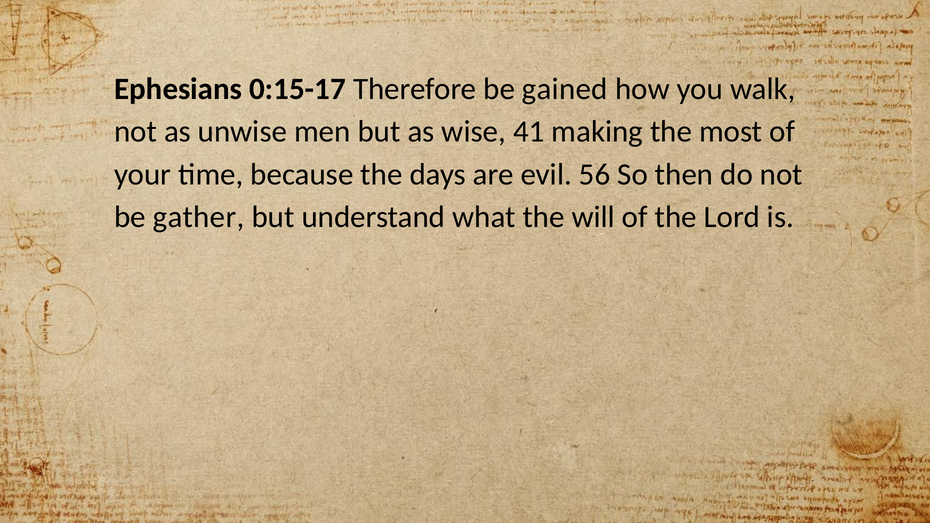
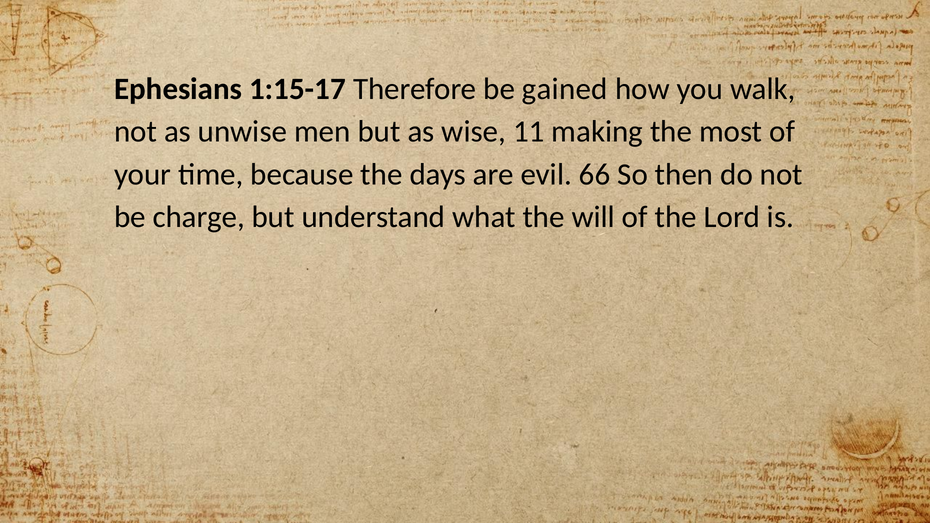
0:15-17: 0:15-17 -> 1:15-17
41: 41 -> 11
56: 56 -> 66
gather: gather -> charge
